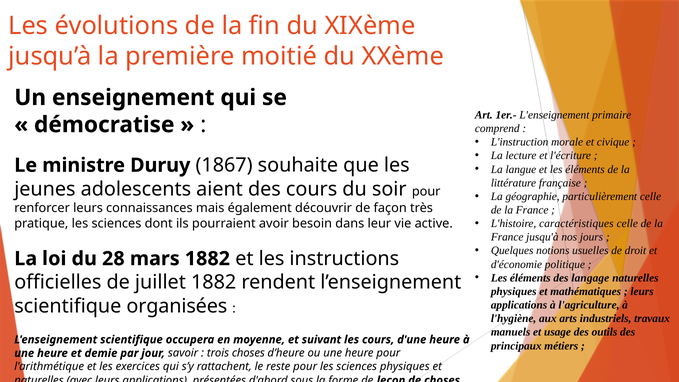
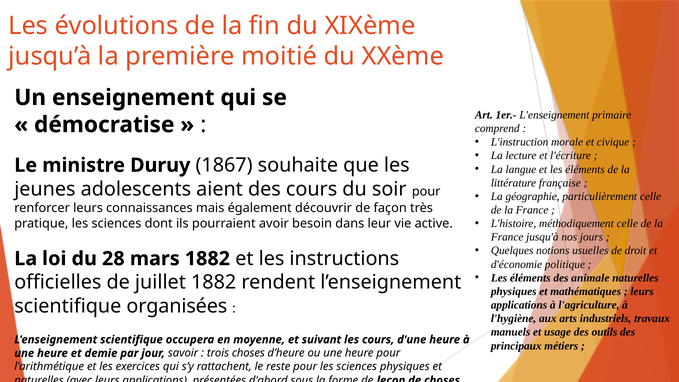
L'histoire caractéristiques: caractéristiques -> méthodiquement
langage: langage -> animale
